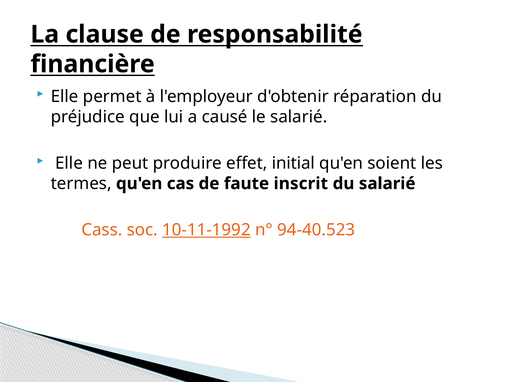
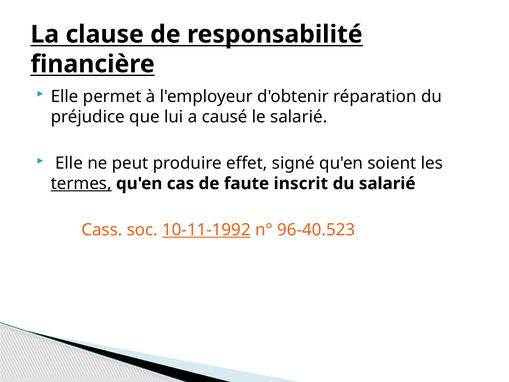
initial: initial -> signé
termes underline: none -> present
94-40.523: 94-40.523 -> 96-40.523
